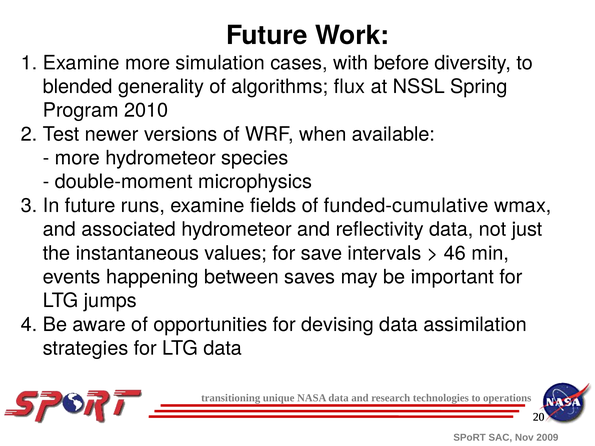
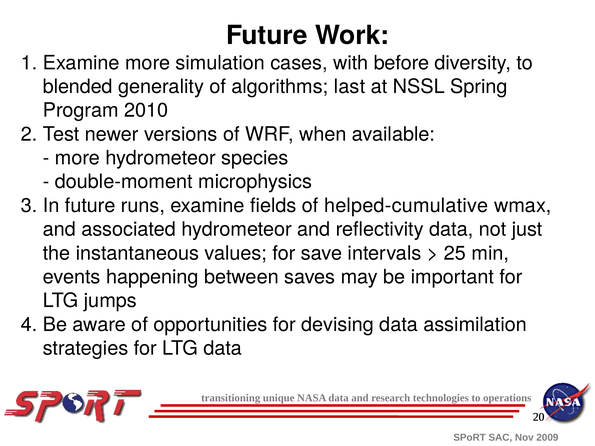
flux: flux -> last
funded-cumulative: funded-cumulative -> helped-cumulative
46: 46 -> 25
